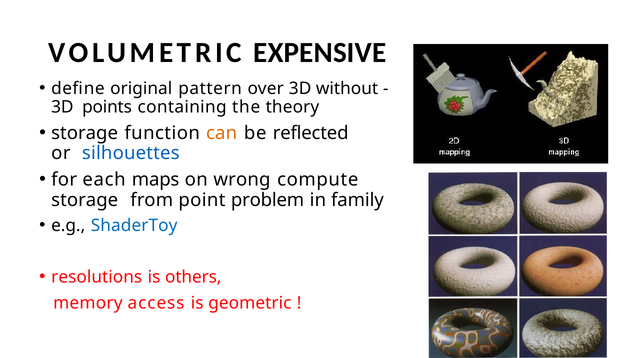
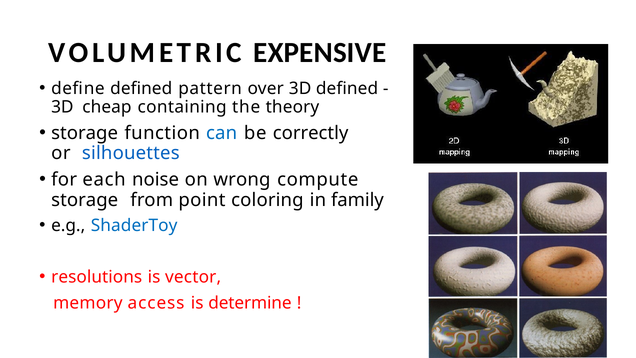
define original: original -> defined
3D without: without -> defined
points: points -> cheap
can colour: orange -> blue
reflected: reflected -> correctly
maps: maps -> noise
problem: problem -> coloring
others: others -> vector
geometric: geometric -> determine
